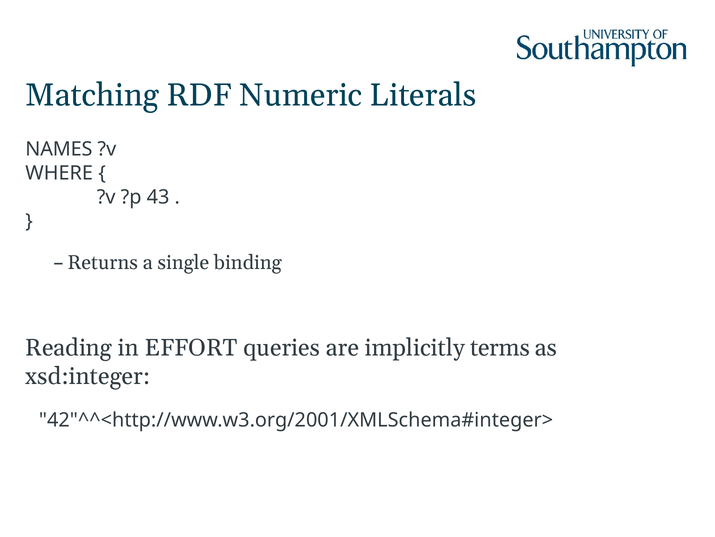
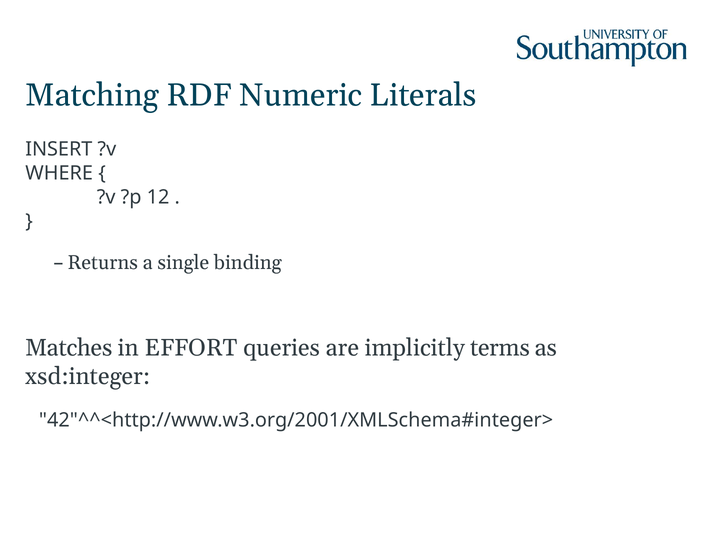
NAMES: NAMES -> INSERT
43: 43 -> 12
Reading: Reading -> Matches
